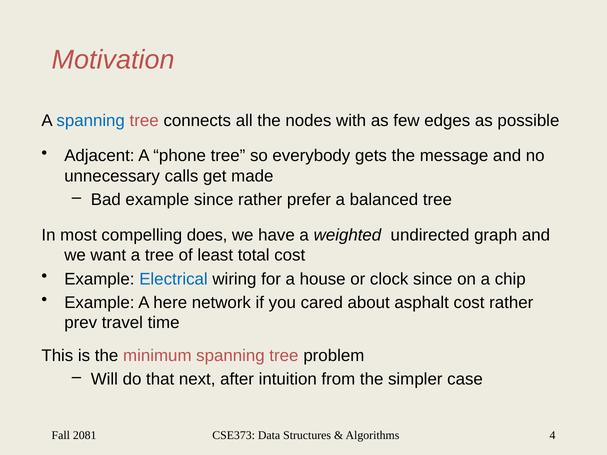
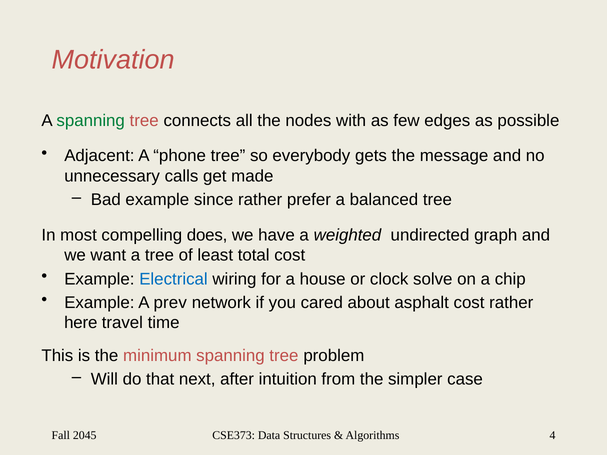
spanning at (91, 121) colour: blue -> green
clock since: since -> solve
here: here -> prev
prev: prev -> here
2081: 2081 -> 2045
